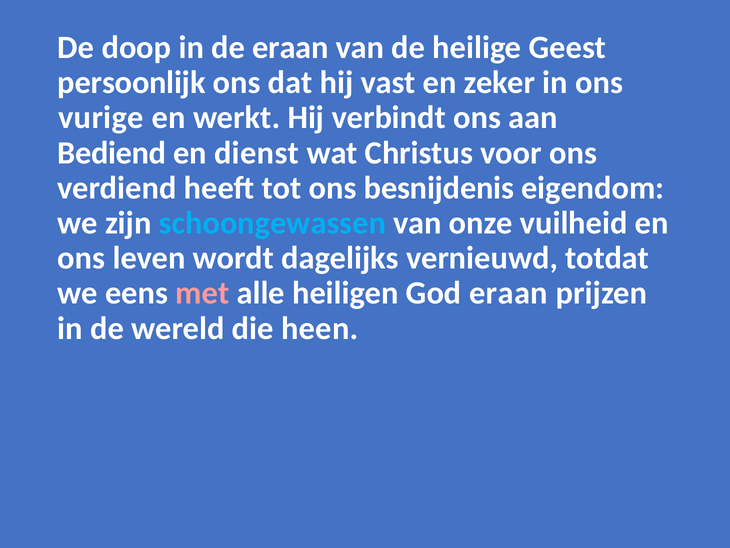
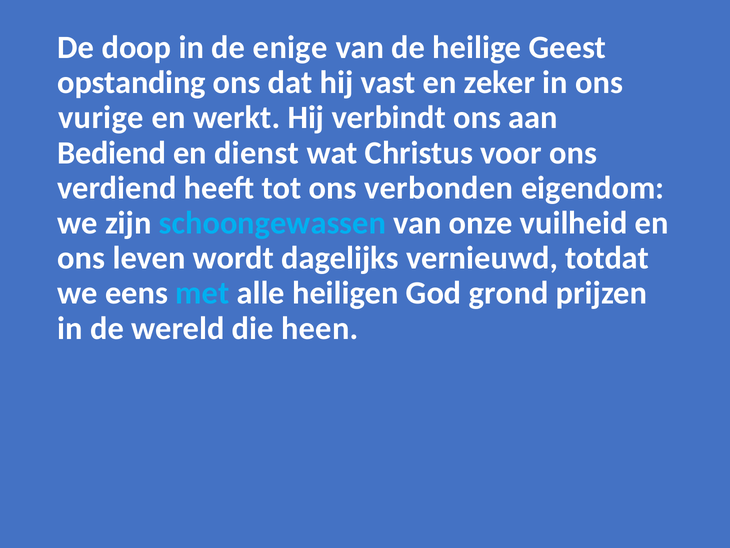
de eraan: eraan -> enige
persoonlijk: persoonlijk -> opstanding
besnijdenis: besnijdenis -> verbonden
met colour: pink -> light blue
God eraan: eraan -> grond
